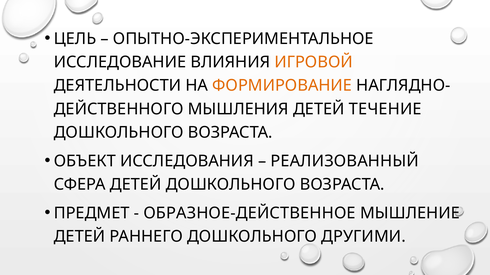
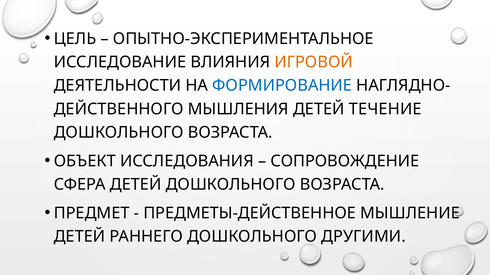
ФОРМИРОВАНИЕ colour: orange -> blue
РЕАЛИЗОВАННЫЙ: РЕАЛИЗОВАННЫЙ -> СОПРОВОЖДЕНИЕ
ОБРАЗНОЕ-ДЕЙСТВЕННОЕ: ОБРАЗНОЕ-ДЕЙСТВЕННОЕ -> ПРЕДМЕТЫ-ДЕЙСТВЕННОЕ
